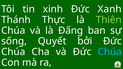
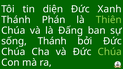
xinh: xinh -> diện
Thực: Thực -> Phán
sống Quyết: Quyết -> Thánh
Chúa at (110, 52) colour: light blue -> light green
